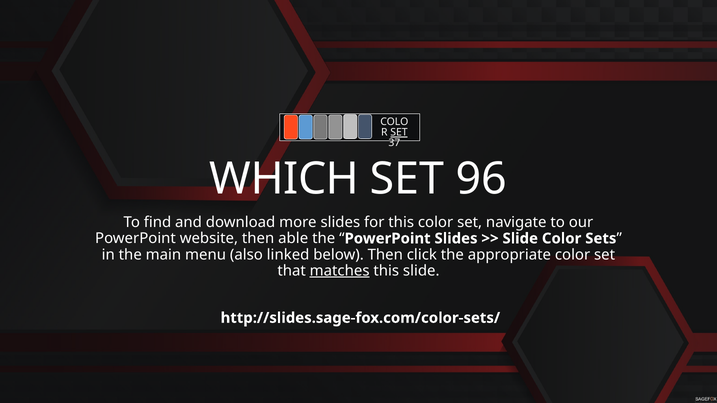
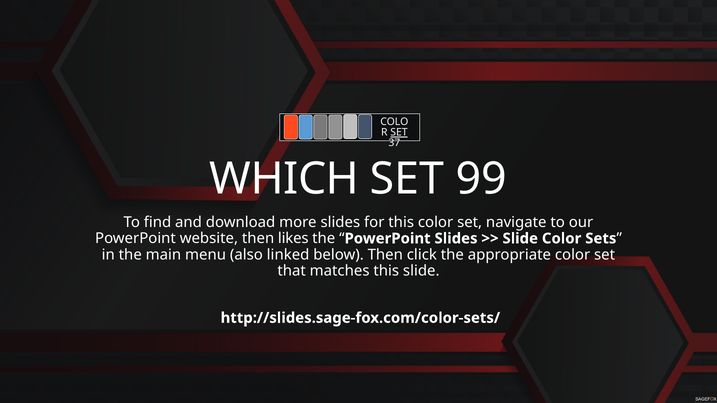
96: 96 -> 99
able: able -> likes
matches underline: present -> none
